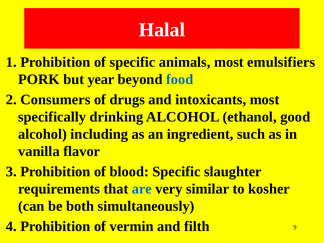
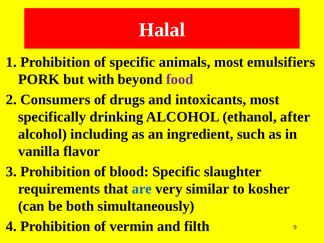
year: year -> with
food colour: blue -> purple
good: good -> after
